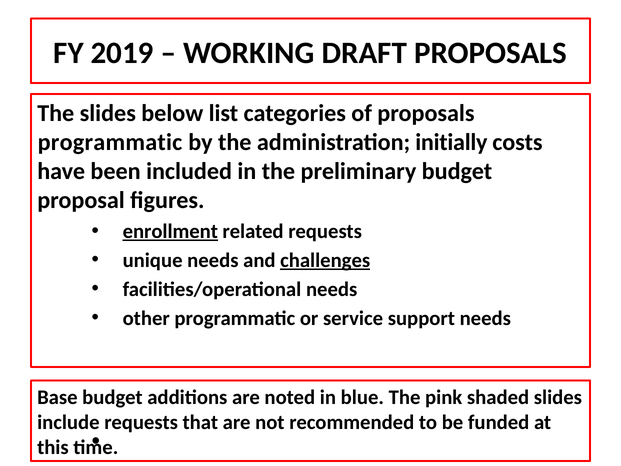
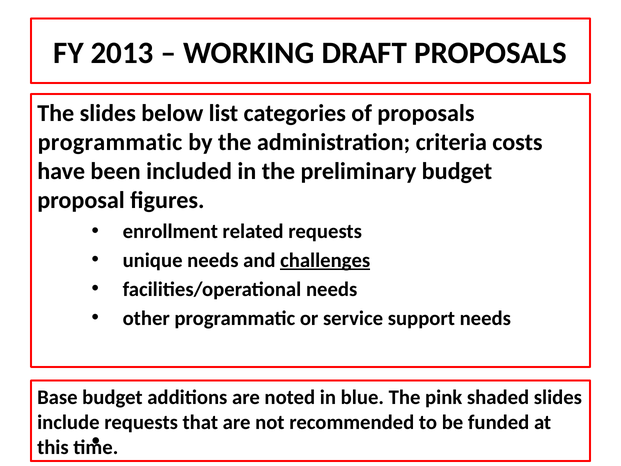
2019: 2019 -> 2013
initially: initially -> criteria
enrollment underline: present -> none
